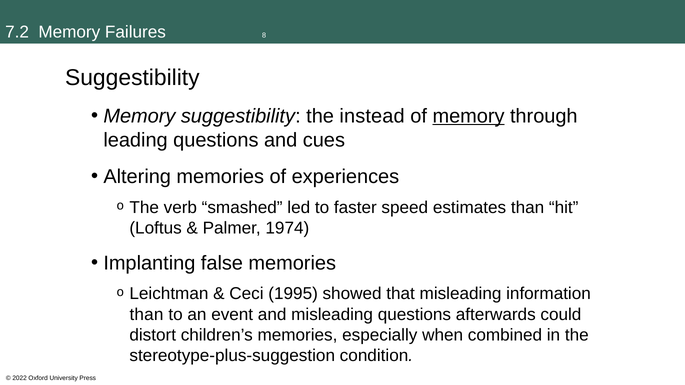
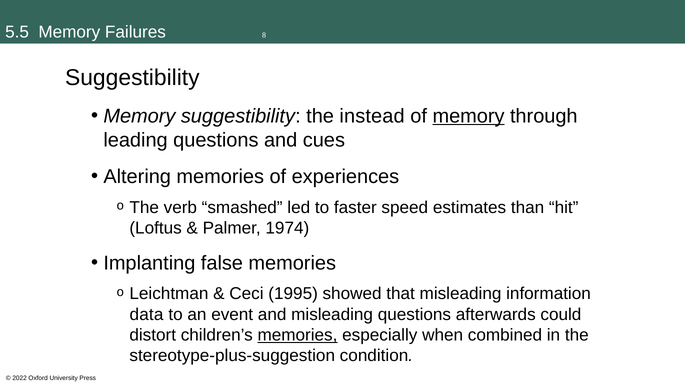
7.2: 7.2 -> 5.5
than at (146, 315): than -> data
memories at (297, 335) underline: none -> present
